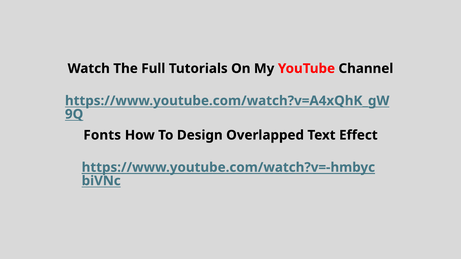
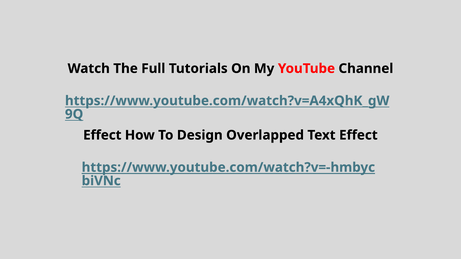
Fonts at (102, 135): Fonts -> Effect
